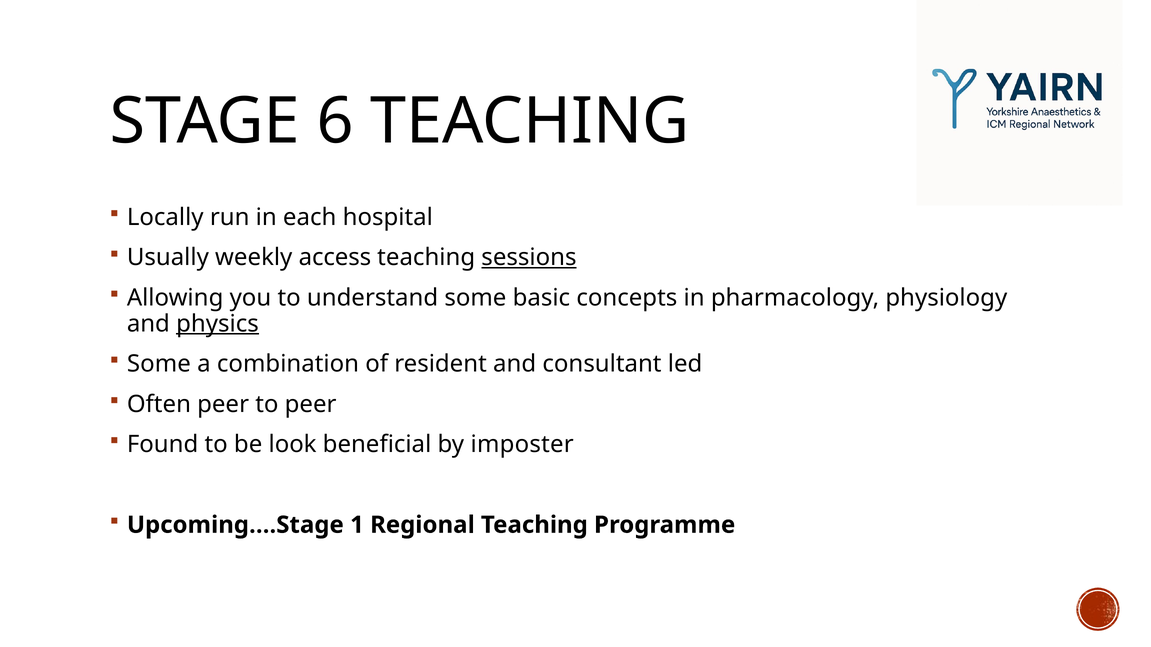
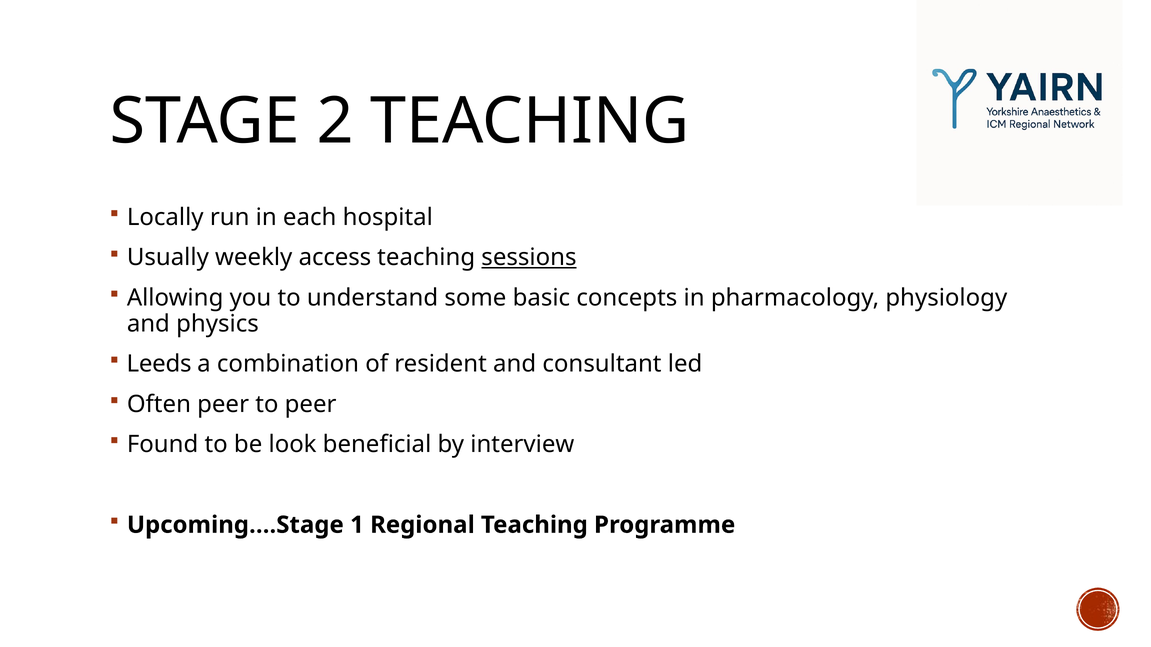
6: 6 -> 2
physics underline: present -> none
Some at (159, 364): Some -> Leeds
imposter: imposter -> interview
